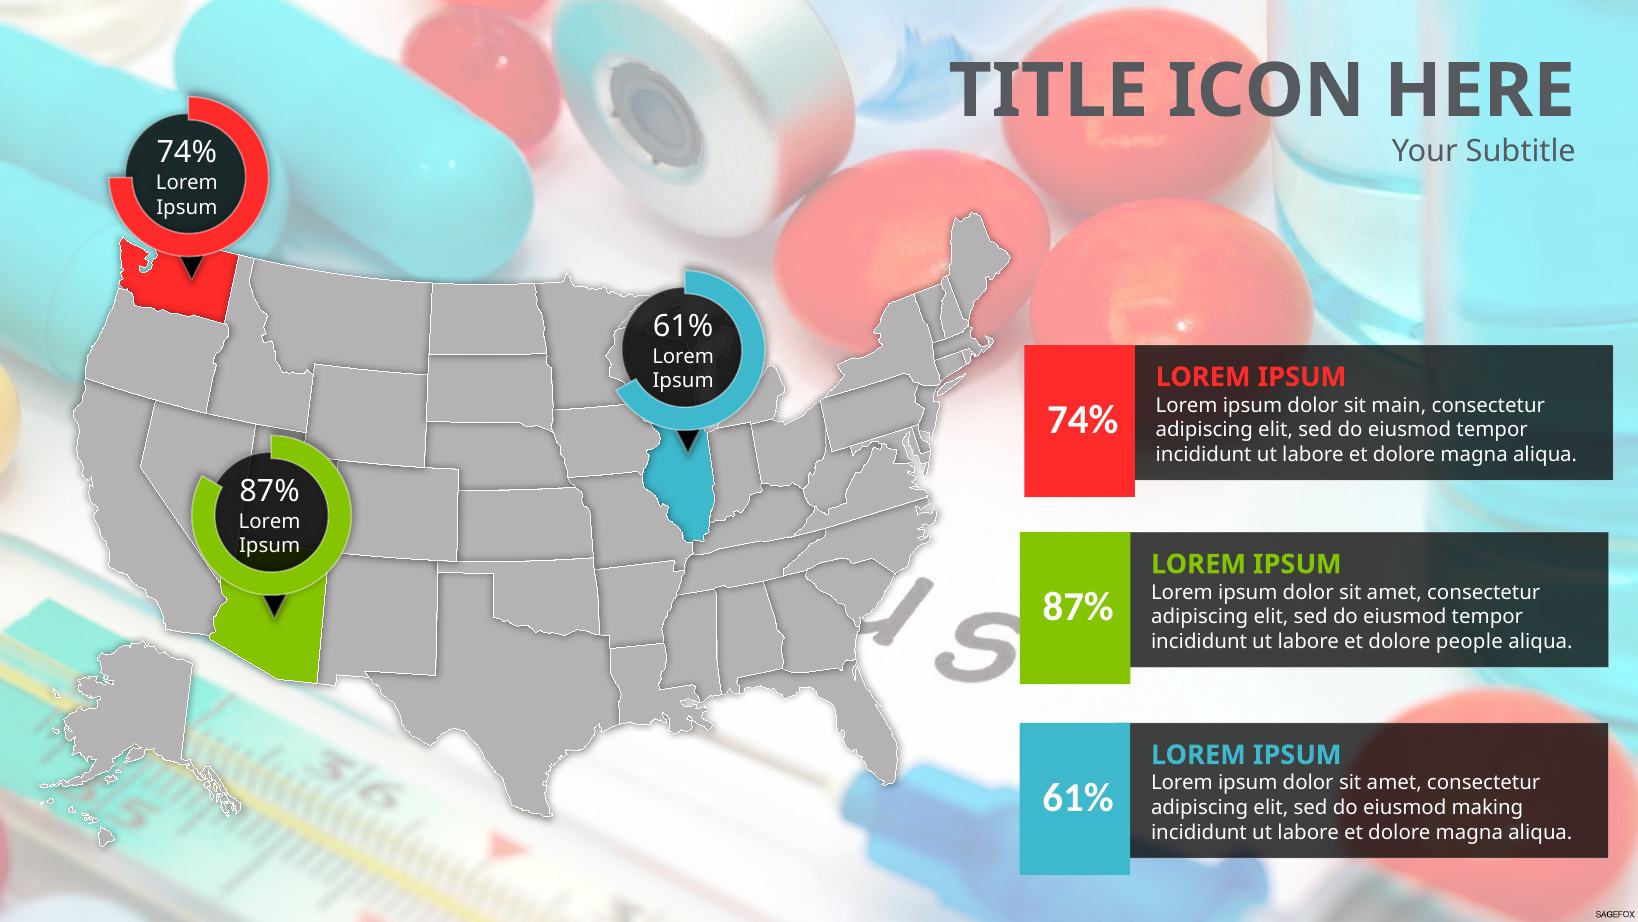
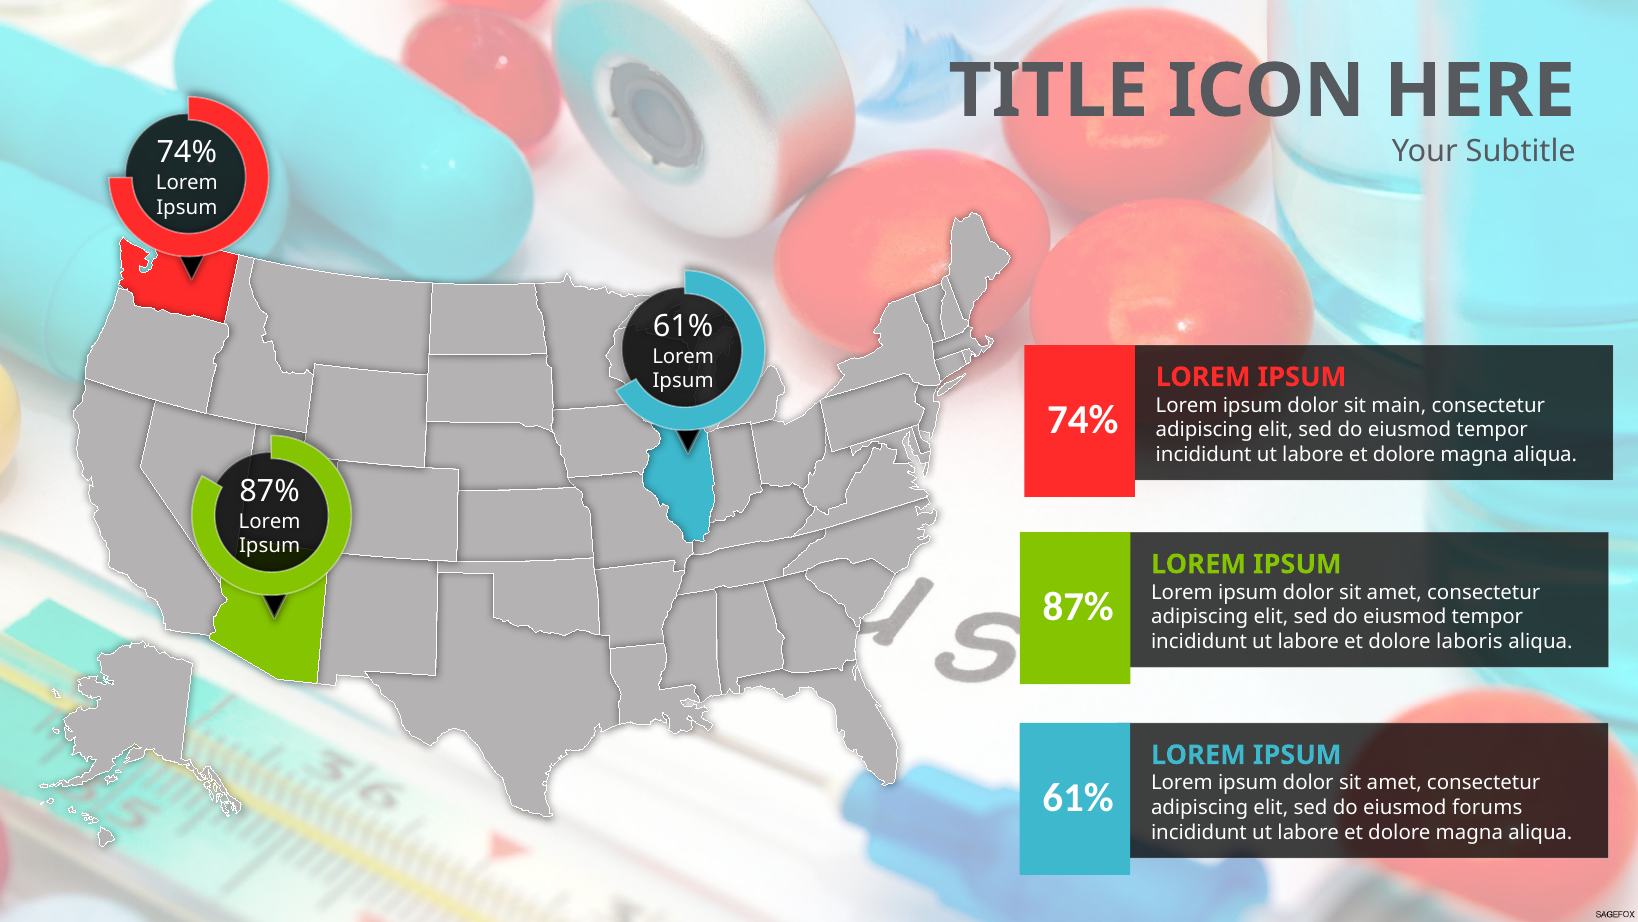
people: people -> laboris
making: making -> forums
